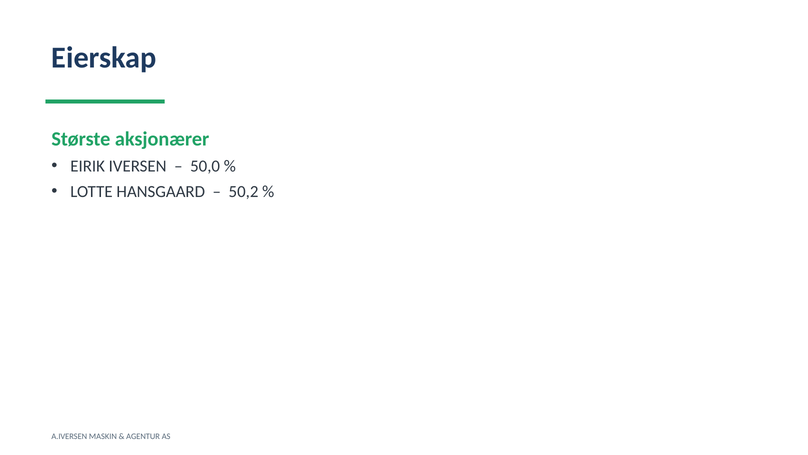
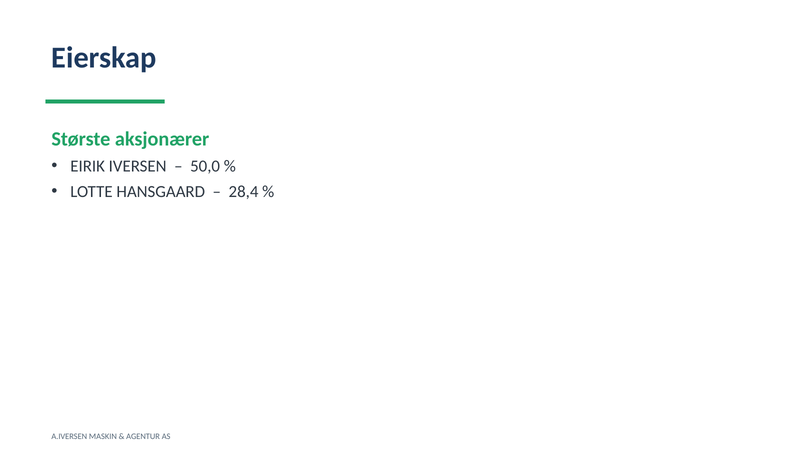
50,2: 50,2 -> 28,4
